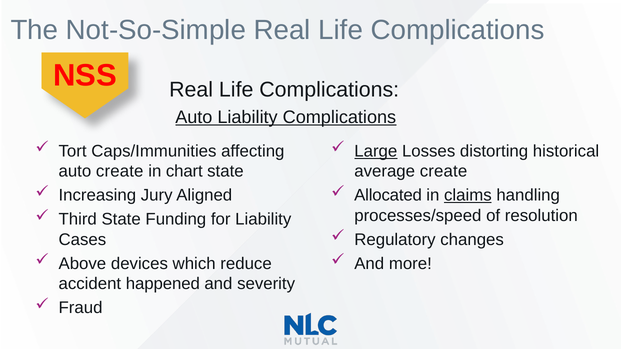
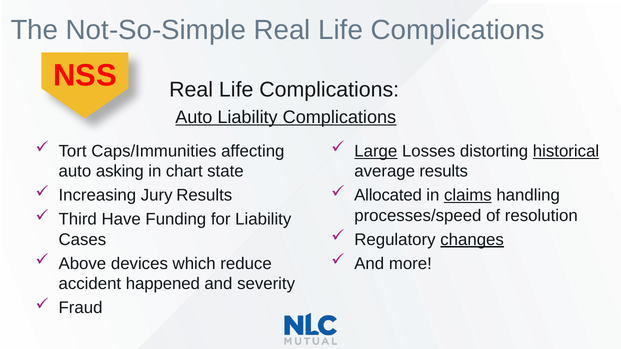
historical underline: none -> present
auto create: create -> asking
average create: create -> results
Jury Aligned: Aligned -> Results
Third State: State -> Have
changes underline: none -> present
